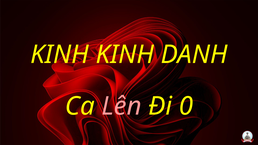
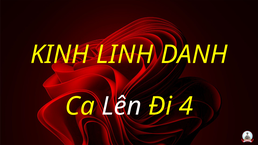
KINH KINH: KINH -> LINH
Lên colour: pink -> white
0: 0 -> 4
